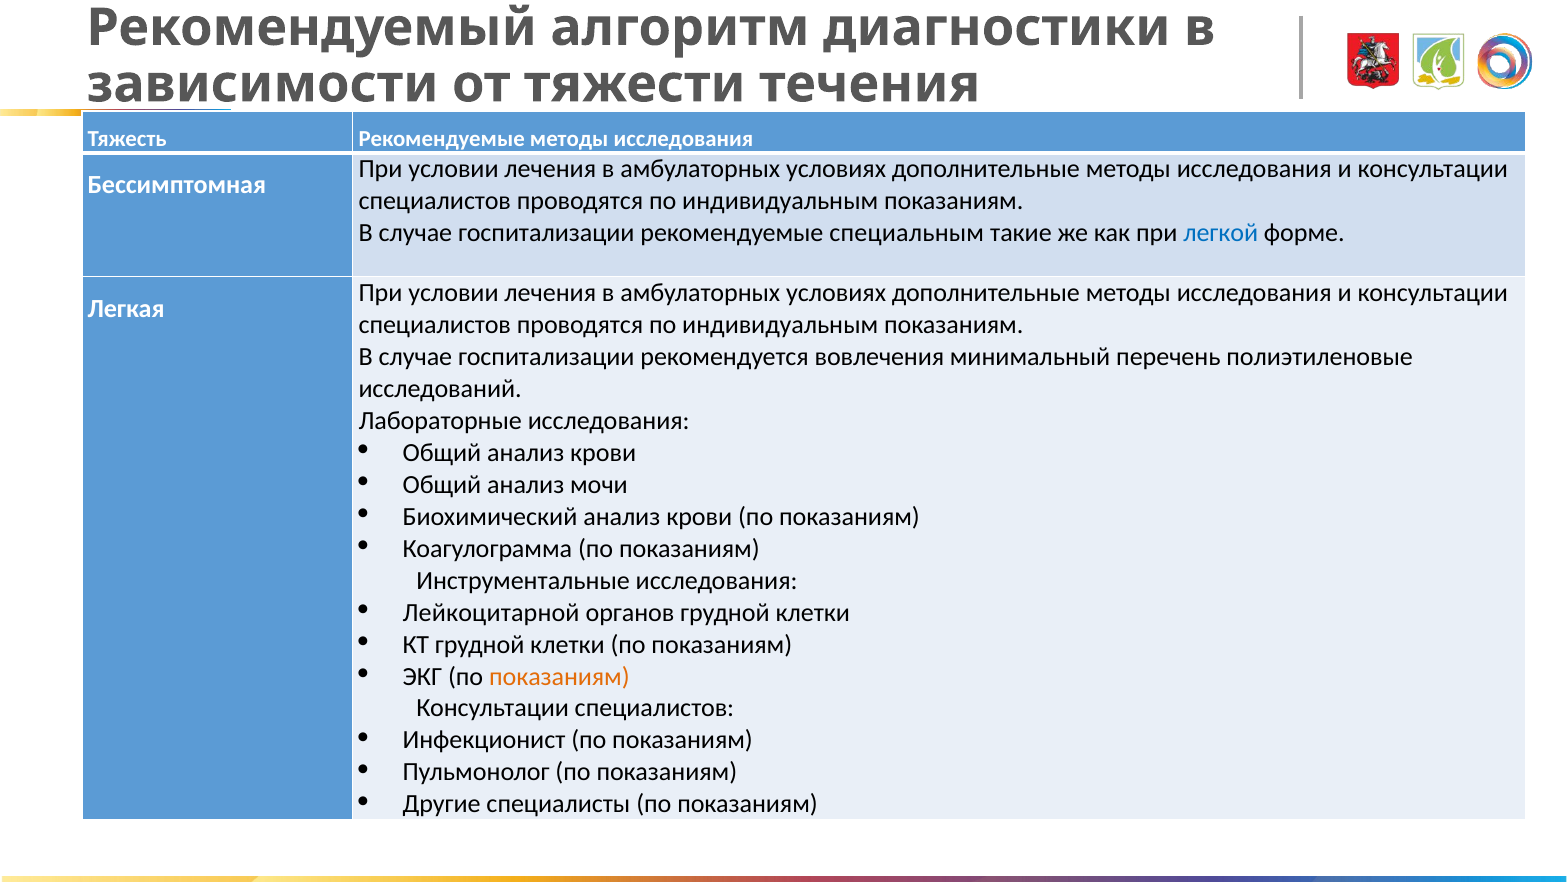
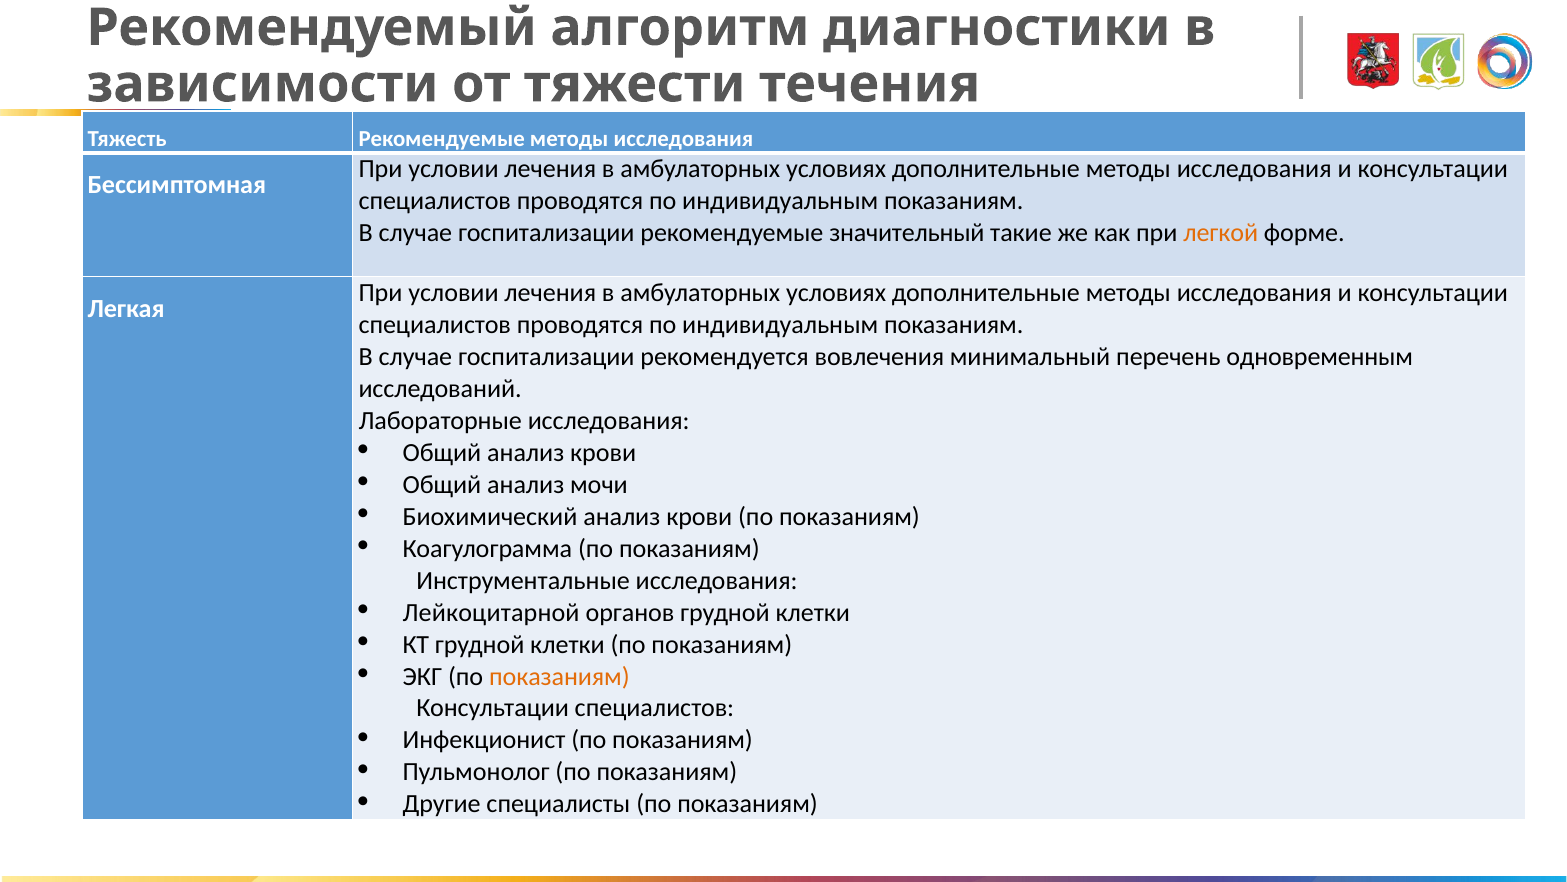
специальным: специальным -> значительный
легкой colour: blue -> orange
полиэтиленовые: полиэтиленовые -> одновременным
